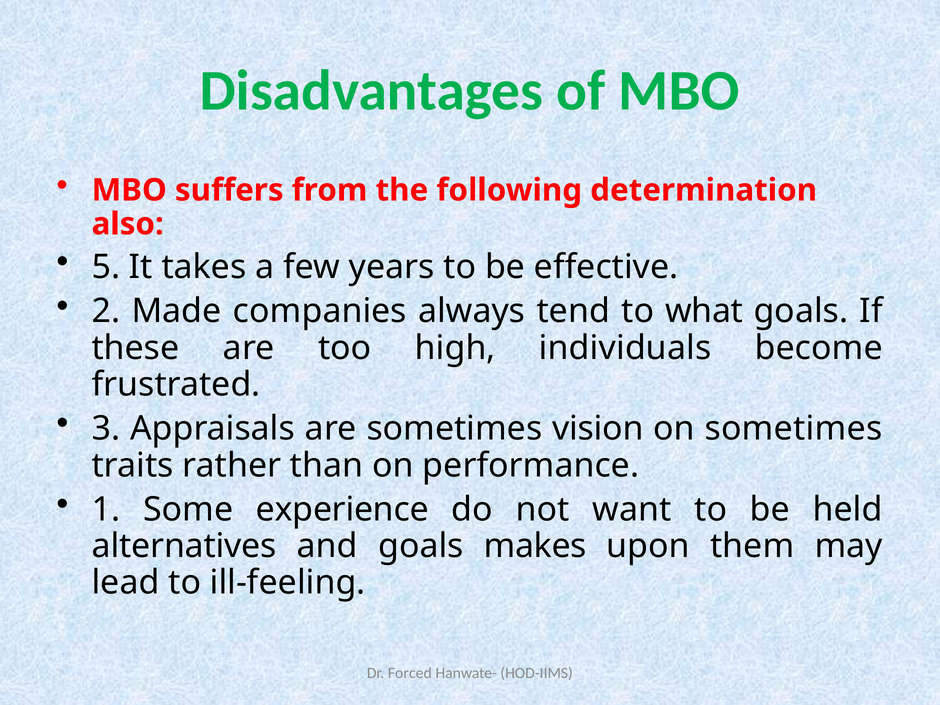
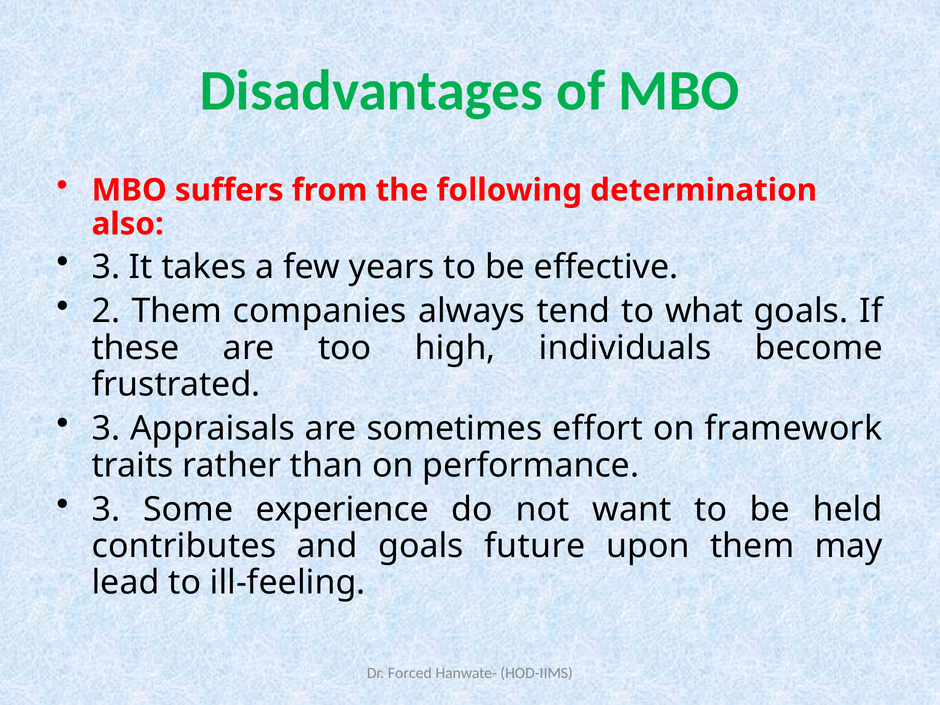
5 at (106, 267): 5 -> 3
2 Made: Made -> Them
vision: vision -> effort
on sometimes: sometimes -> framework
1 at (106, 509): 1 -> 3
alternatives: alternatives -> contributes
makes: makes -> future
